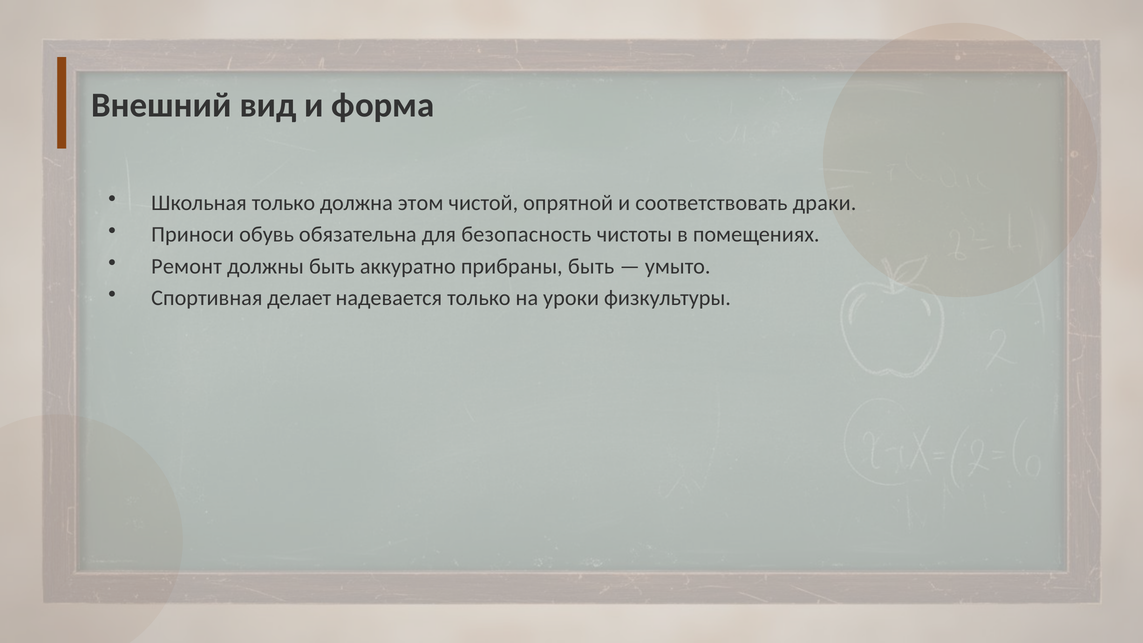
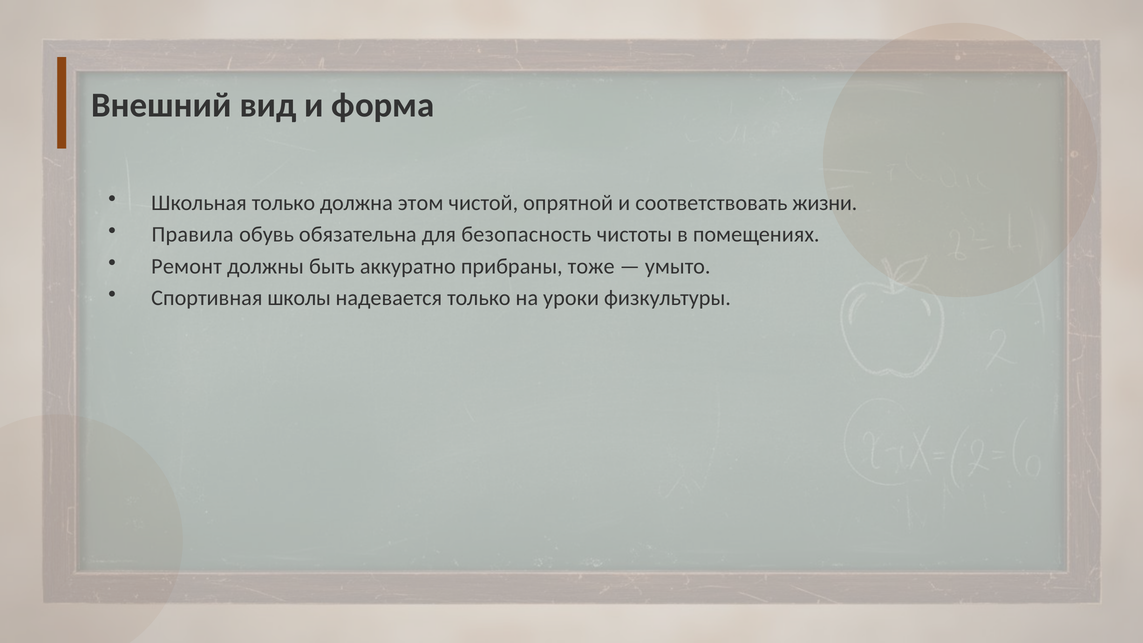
драки: драки -> жизни
Приноси: Приноси -> Правила
прибраны быть: быть -> тоже
делает: делает -> школы
